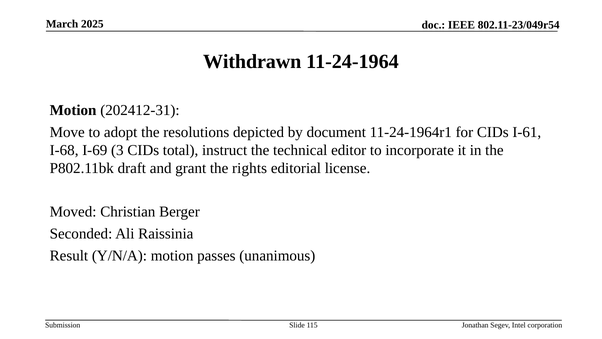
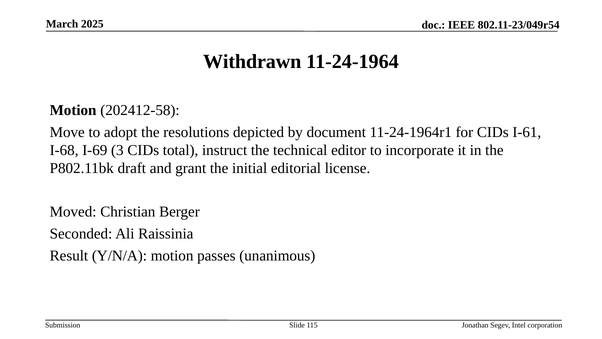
202412-31: 202412-31 -> 202412-58
rights: rights -> initial
